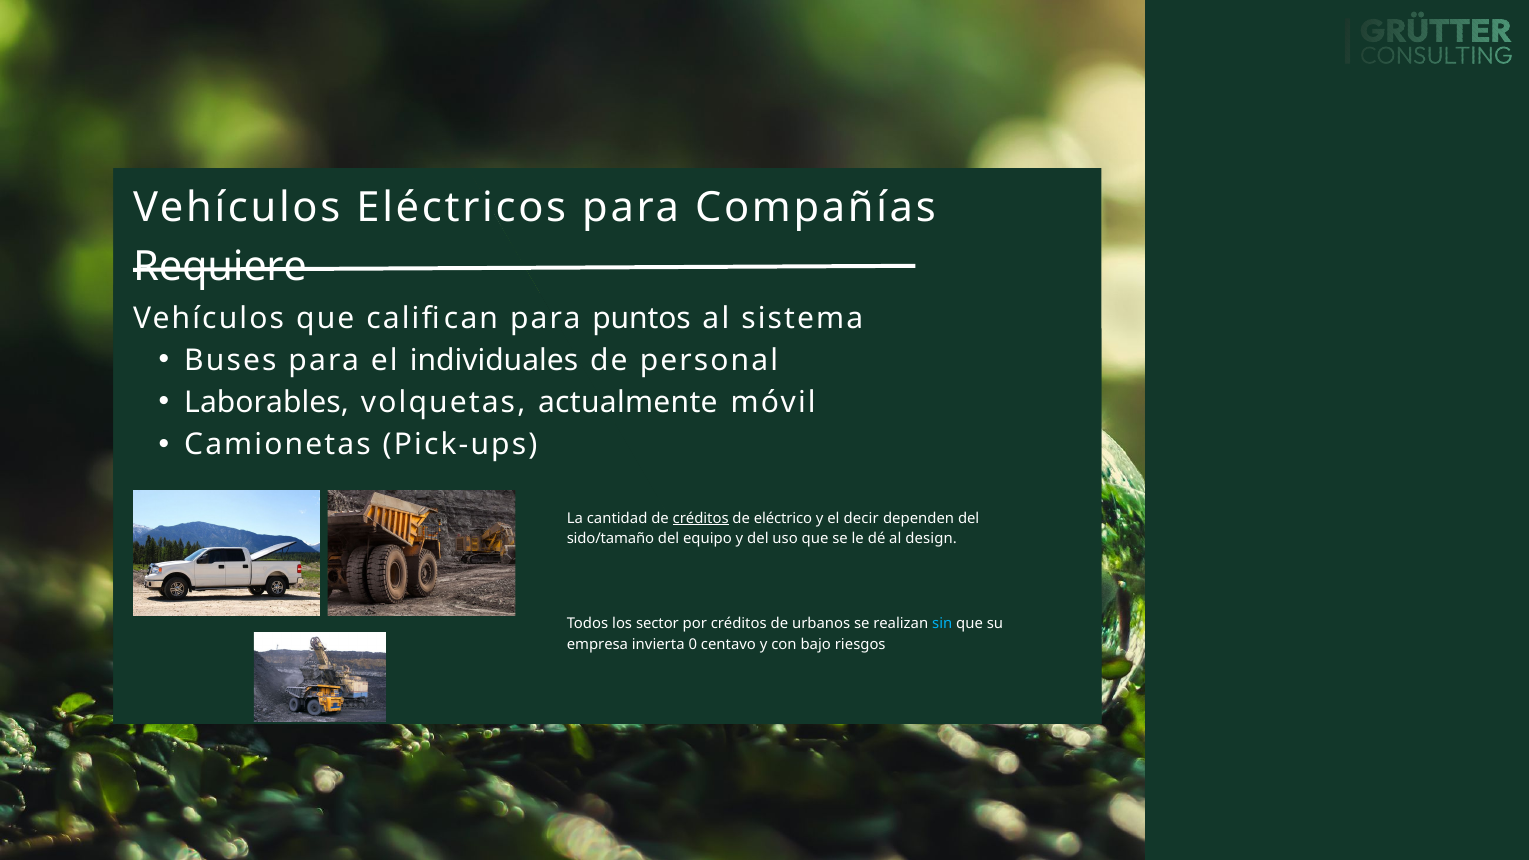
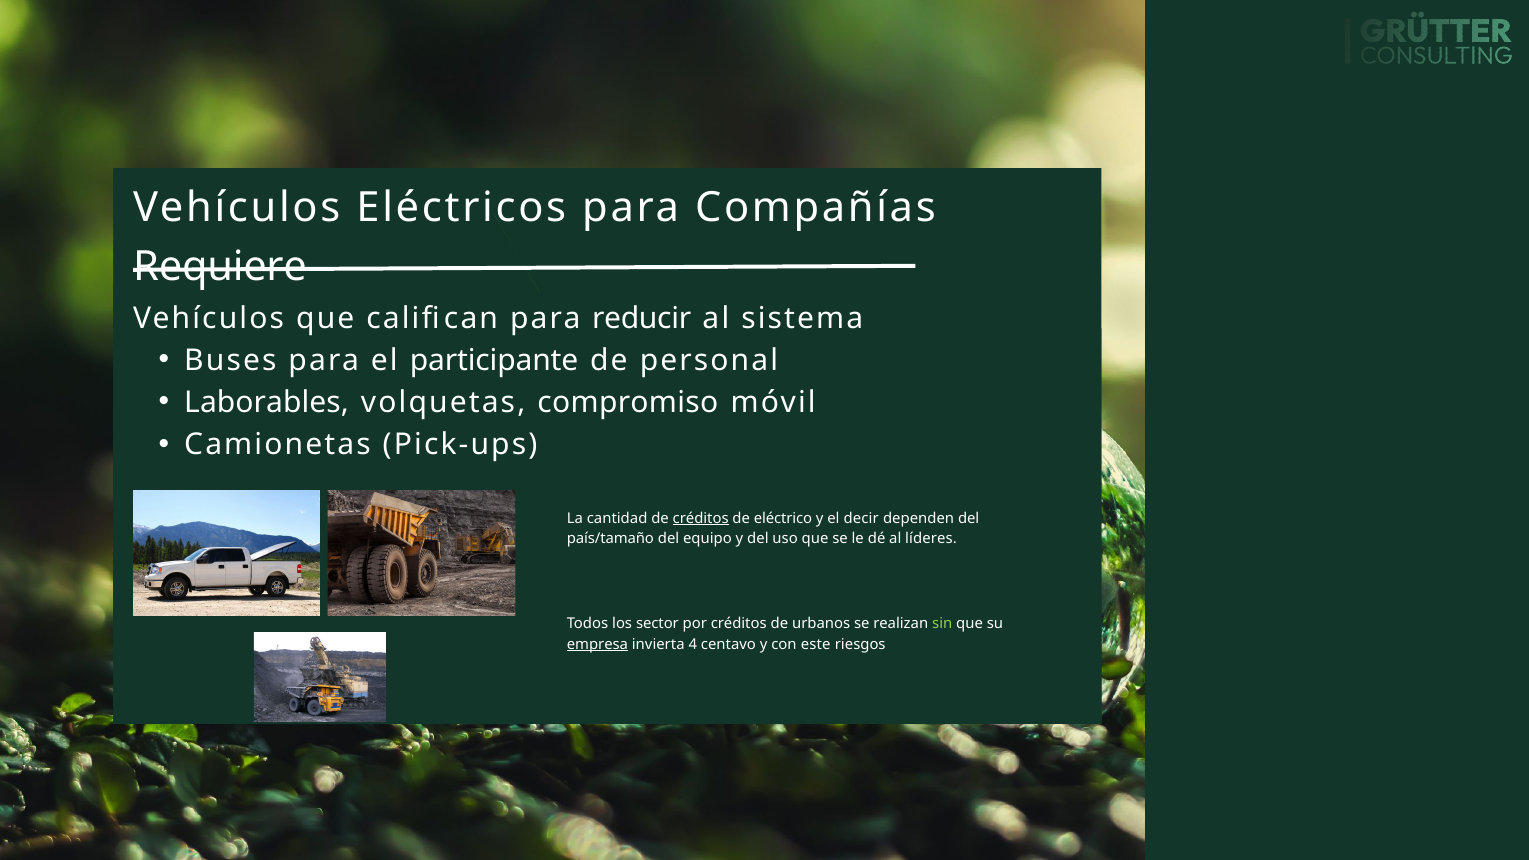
puntos: puntos -> reducir
individuales: individuales -> participante
actualmente: actualmente -> compromiso
sido/tamaño: sido/tamaño -> país/tamaño
design: design -> líderes
sin colour: light blue -> light green
empresa underline: none -> present
0: 0 -> 4
bajo: bajo -> este
